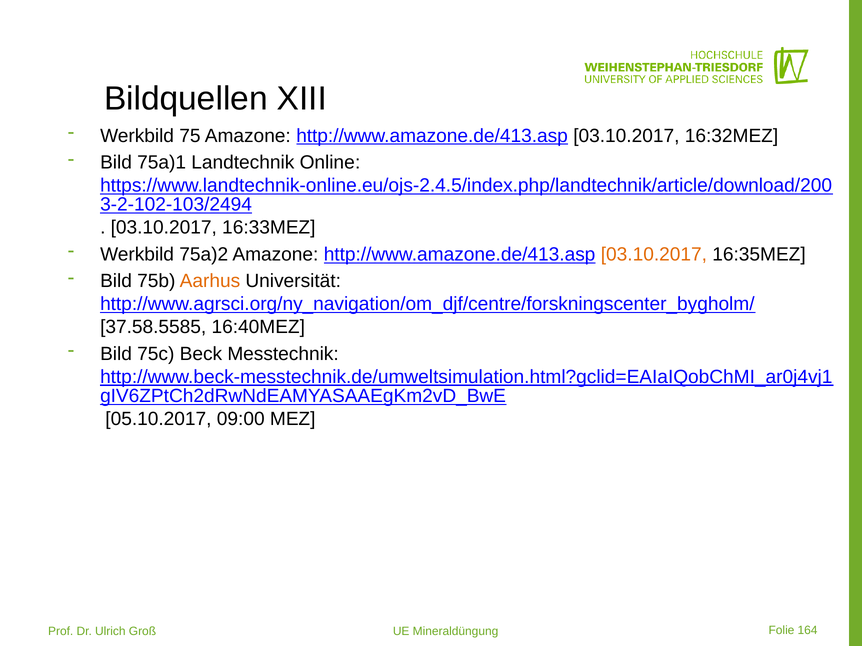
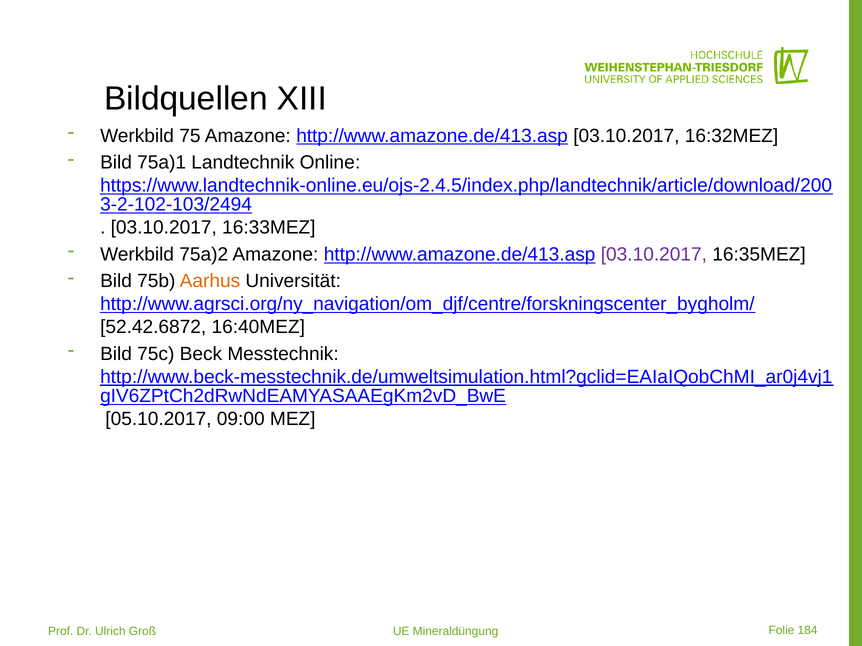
03.10.2017 at (654, 255) colour: orange -> purple
37.58.5585: 37.58.5585 -> 52.42.6872
164: 164 -> 184
